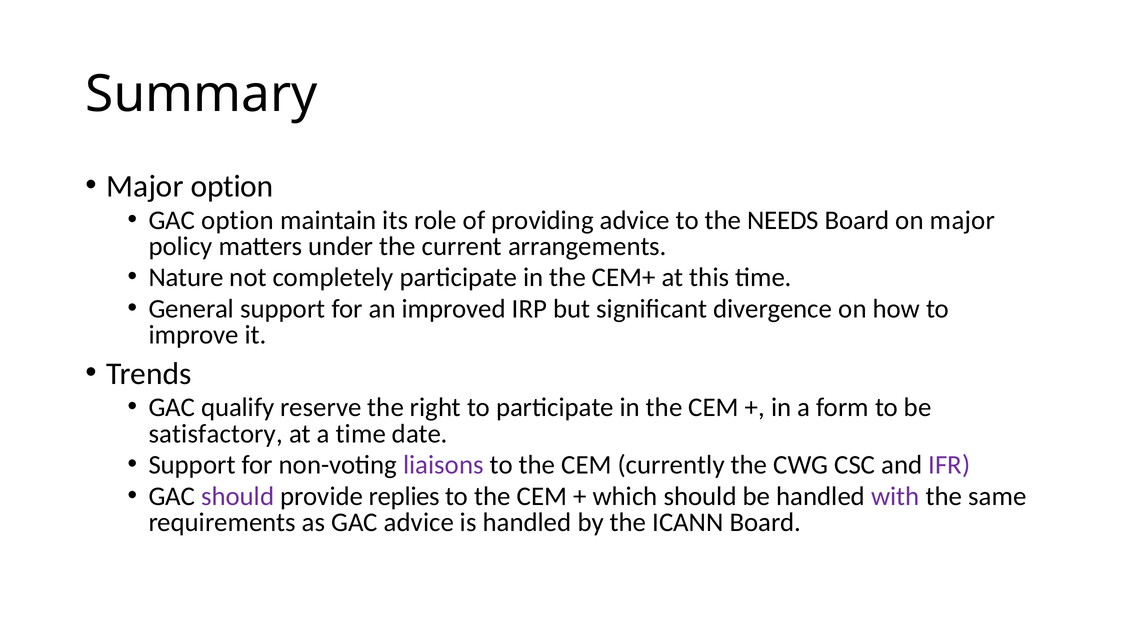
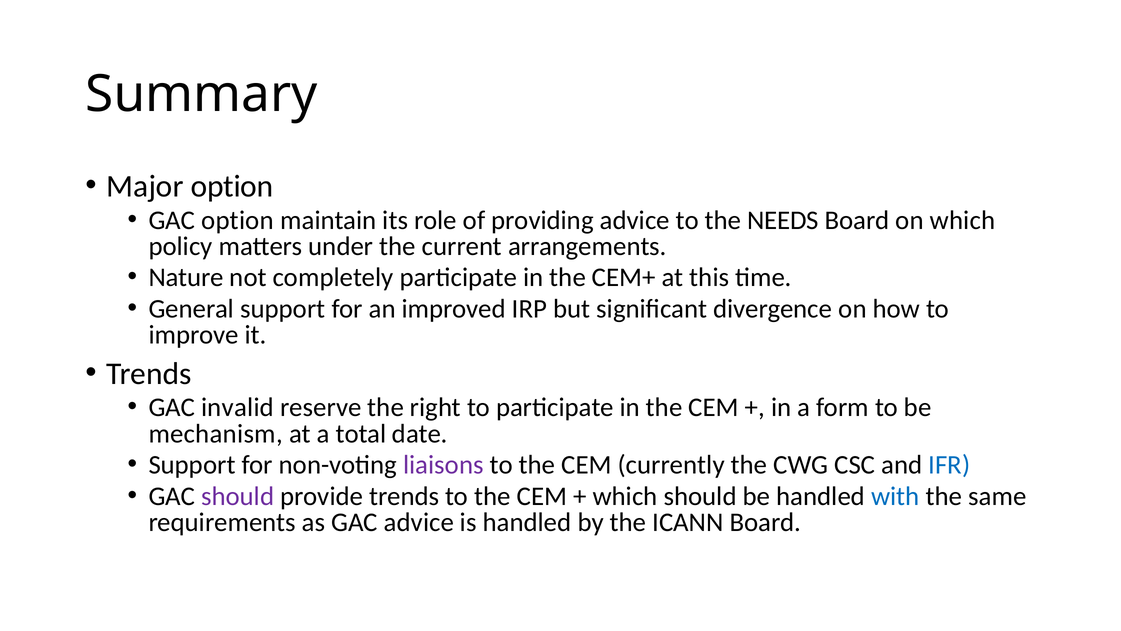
on major: major -> which
qualify: qualify -> invalid
satisfactory: satisfactory -> mechanism
a time: time -> total
IFR colour: purple -> blue
provide replies: replies -> trends
with colour: purple -> blue
